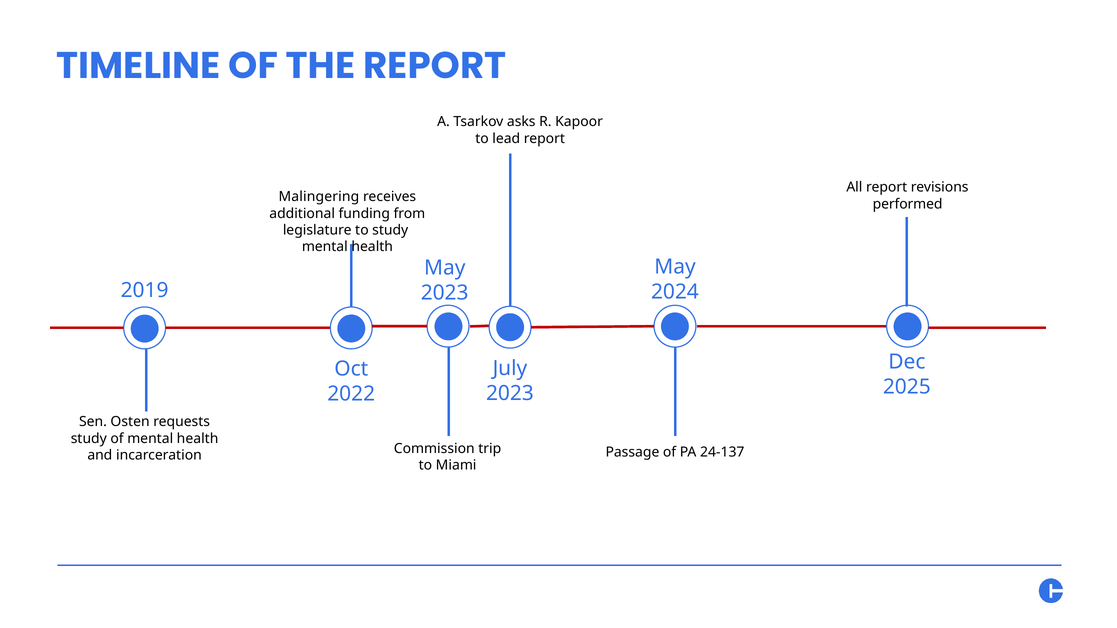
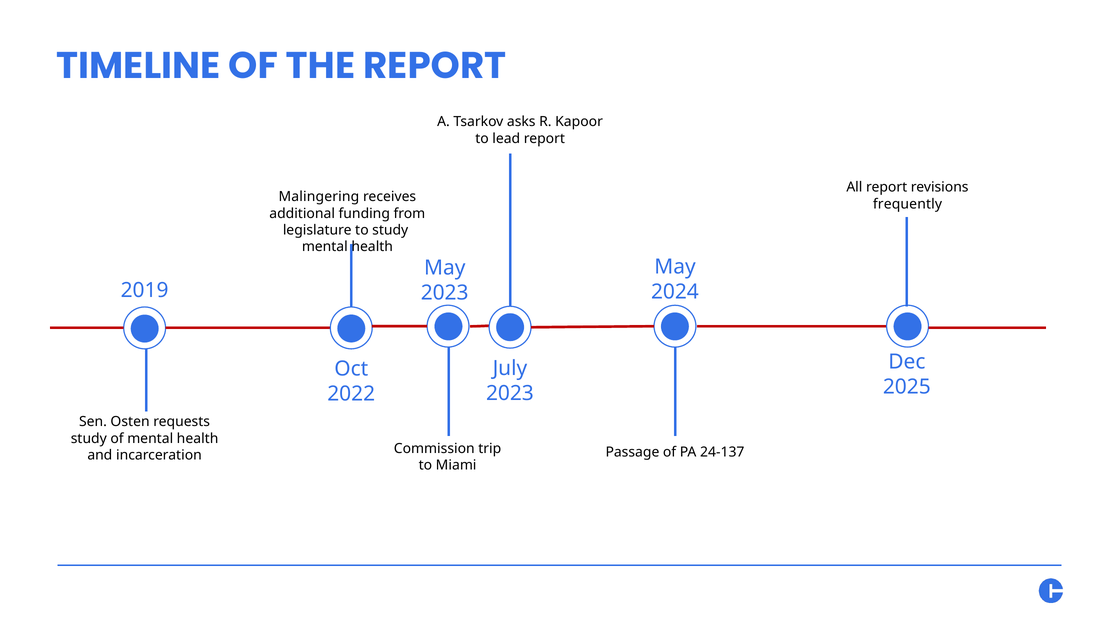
performed: performed -> frequently
